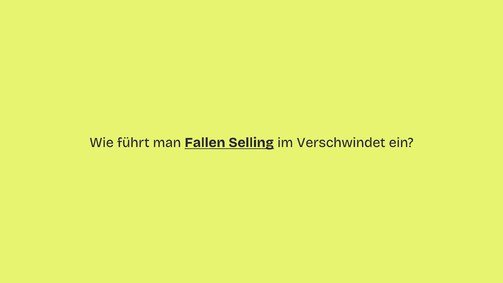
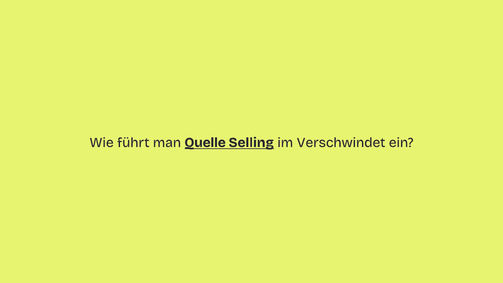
Fallen: Fallen -> Quelle
